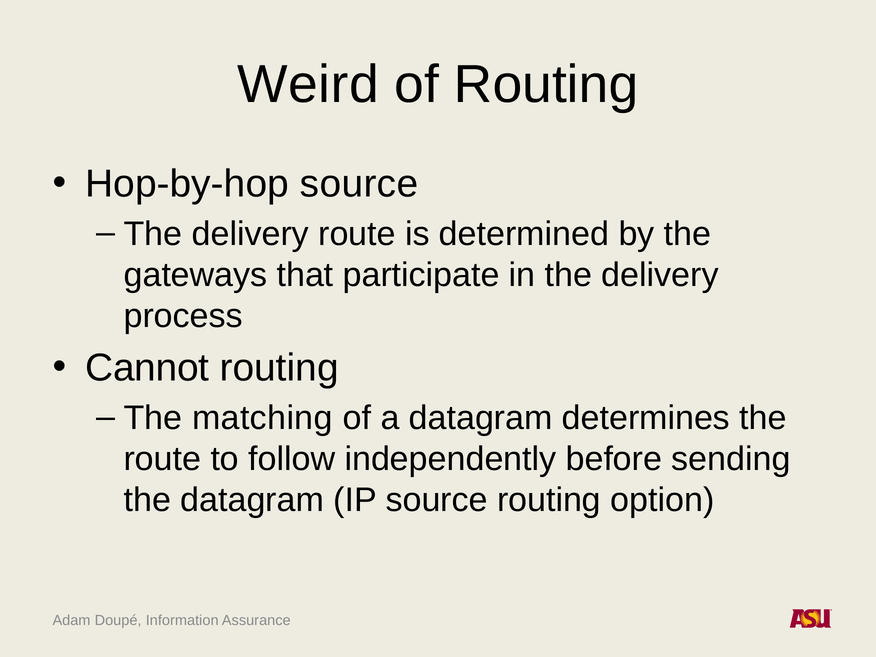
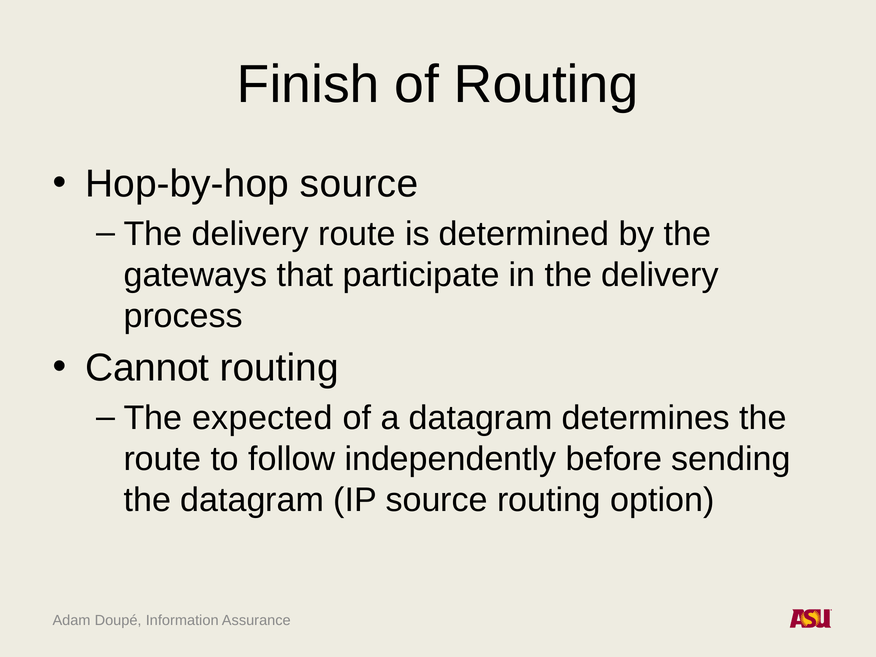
Weird: Weird -> Finish
matching: matching -> expected
